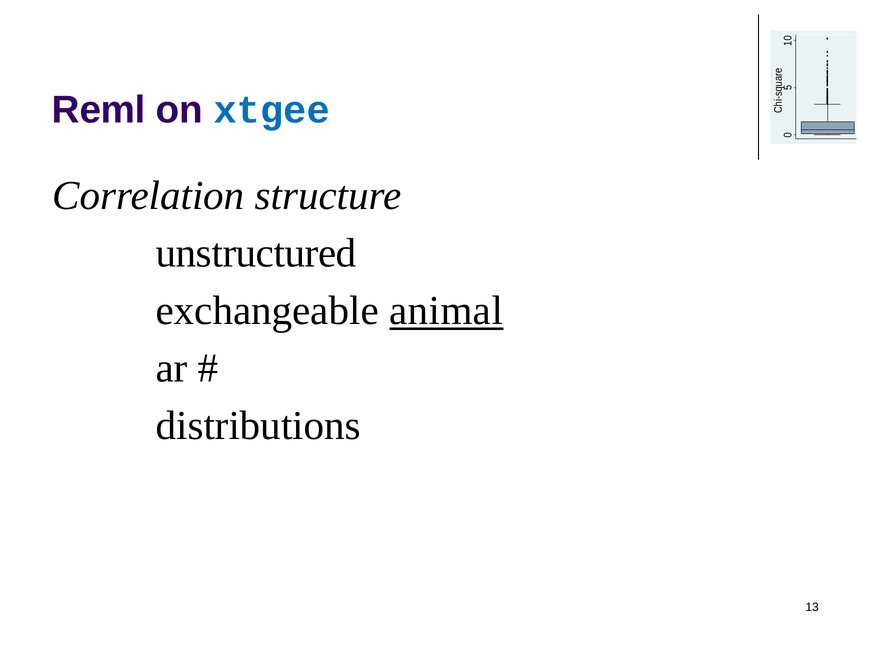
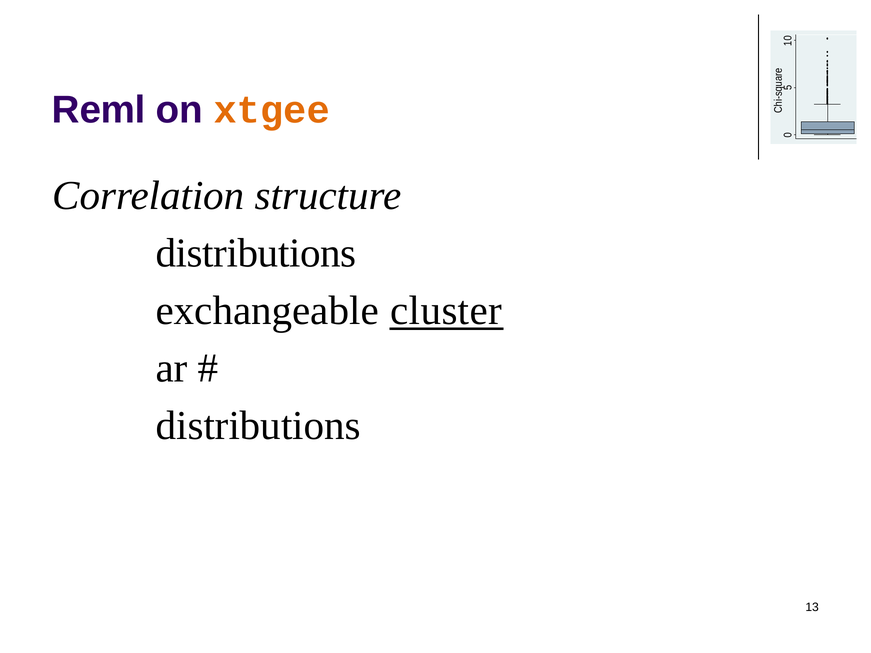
xtgee colour: blue -> orange
unstructured at (256, 253): unstructured -> distributions
animal: animal -> cluster
